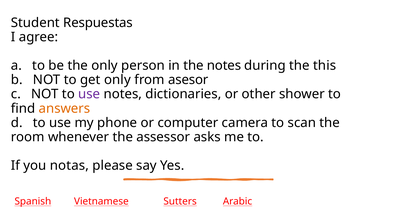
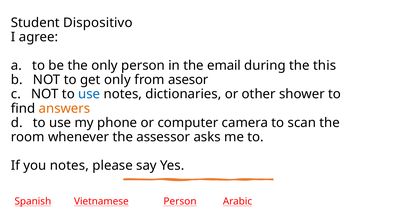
Respuestas: Respuestas -> Dispositivo
the notes: notes -> email
use at (89, 94) colour: purple -> blue
you notas: notas -> notes
Vietnamese Sutters: Sutters -> Person
